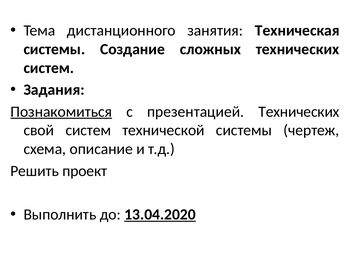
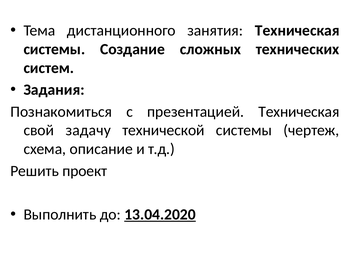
Познакомиться underline: present -> none
презентацией Технических: Технических -> Техническая
свой систем: систем -> задачу
